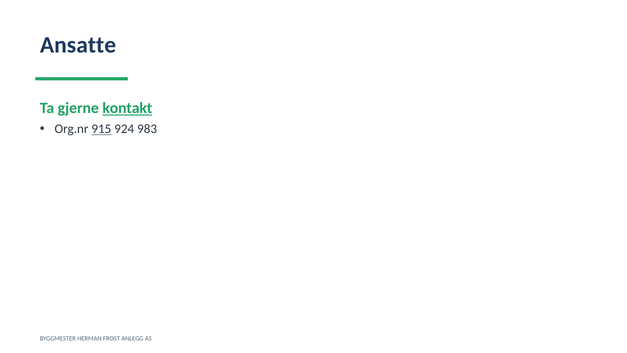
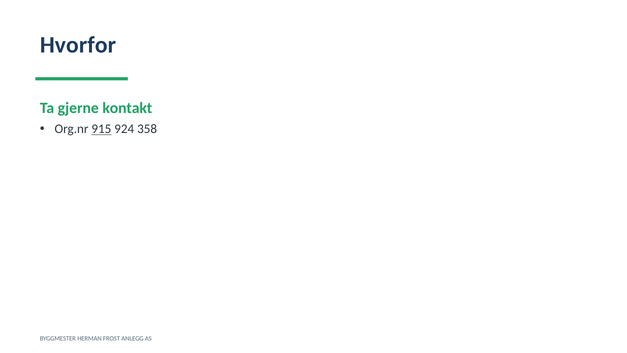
Ansatte: Ansatte -> Hvorfor
kontakt underline: present -> none
983: 983 -> 358
